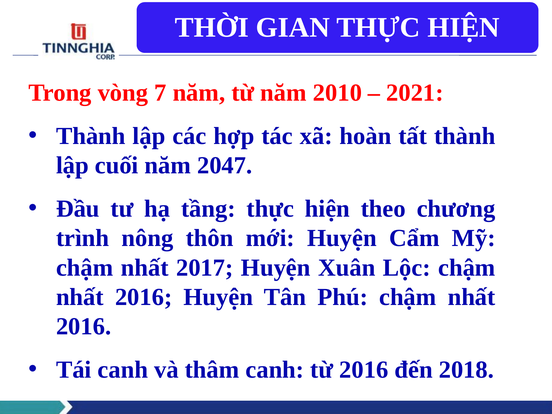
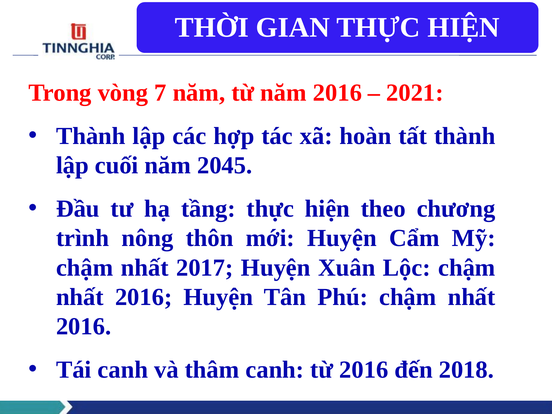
năm 2010: 2010 -> 2016
2047: 2047 -> 2045
